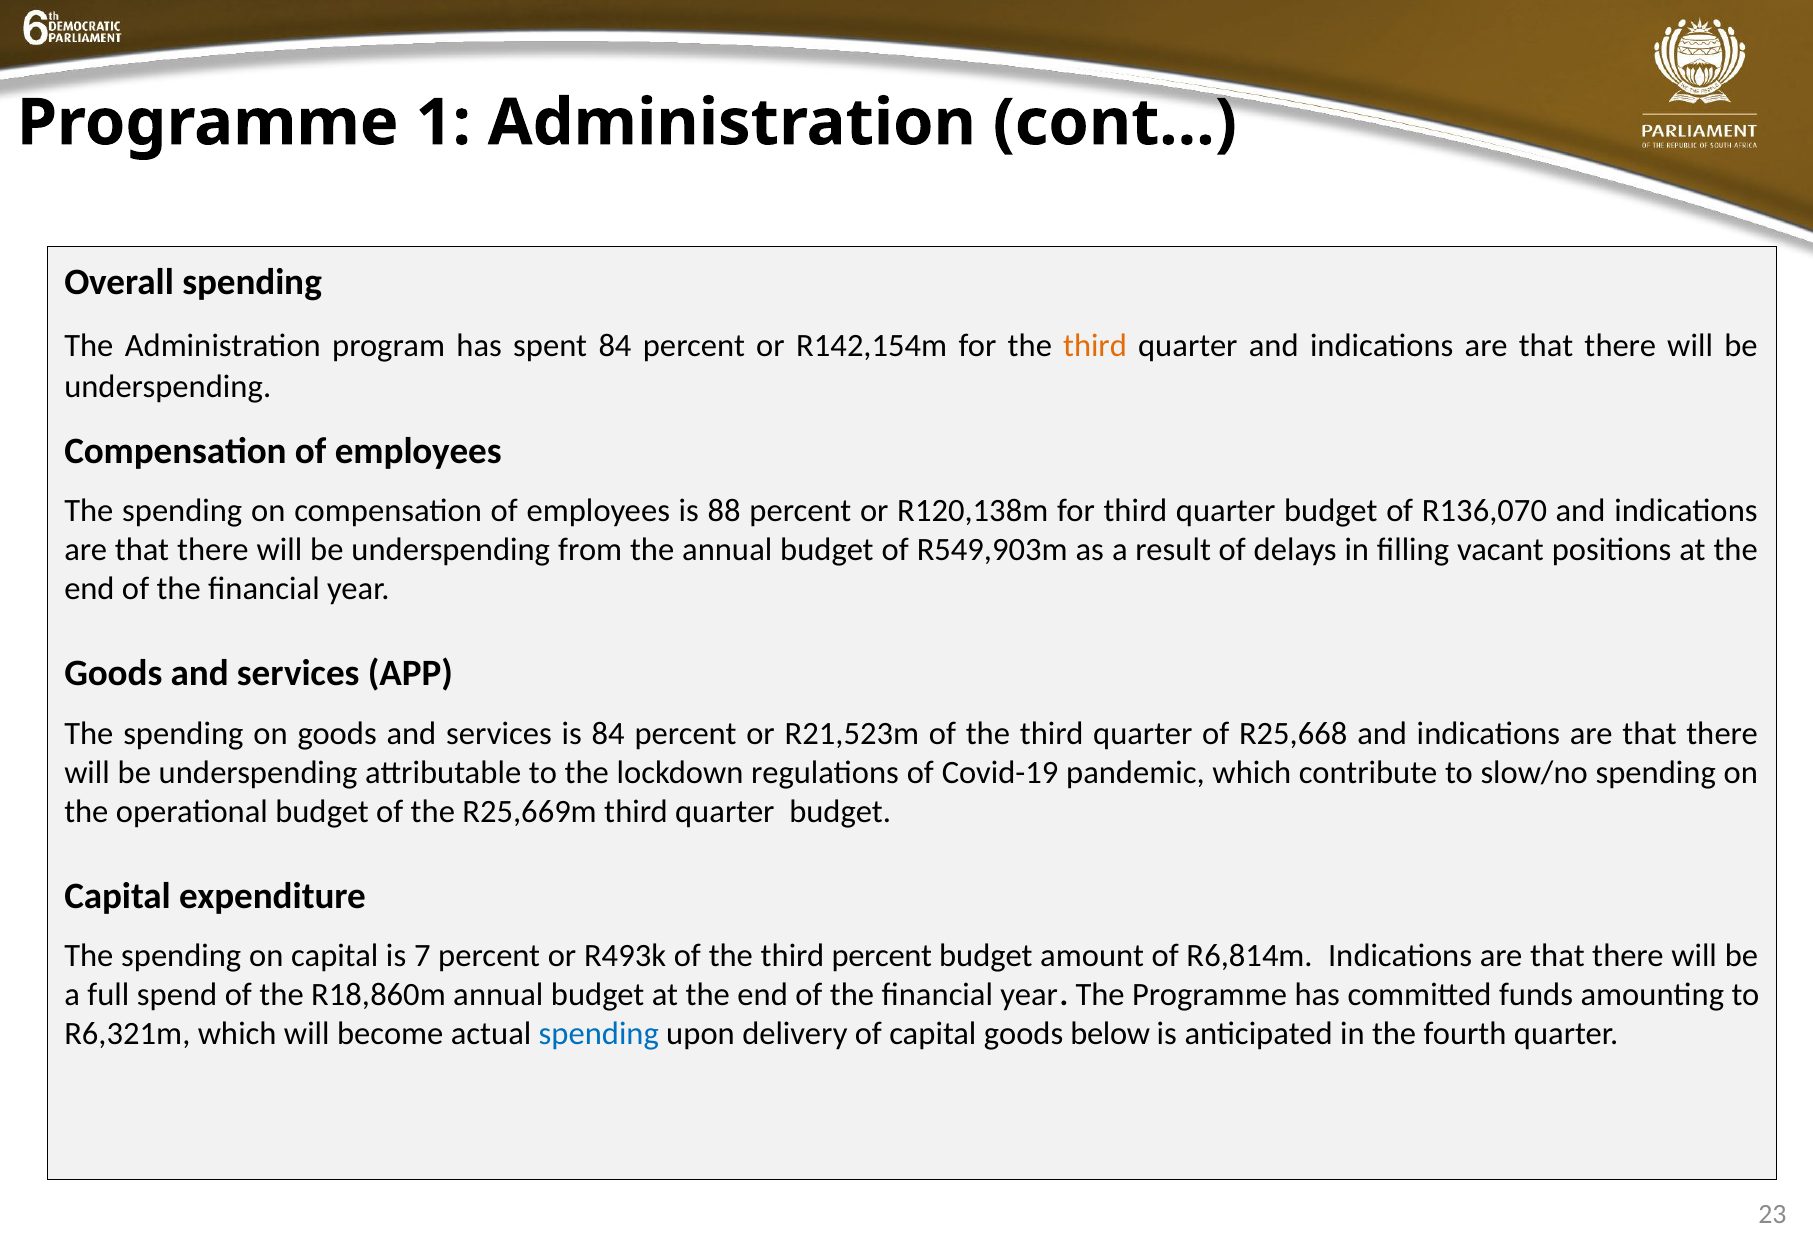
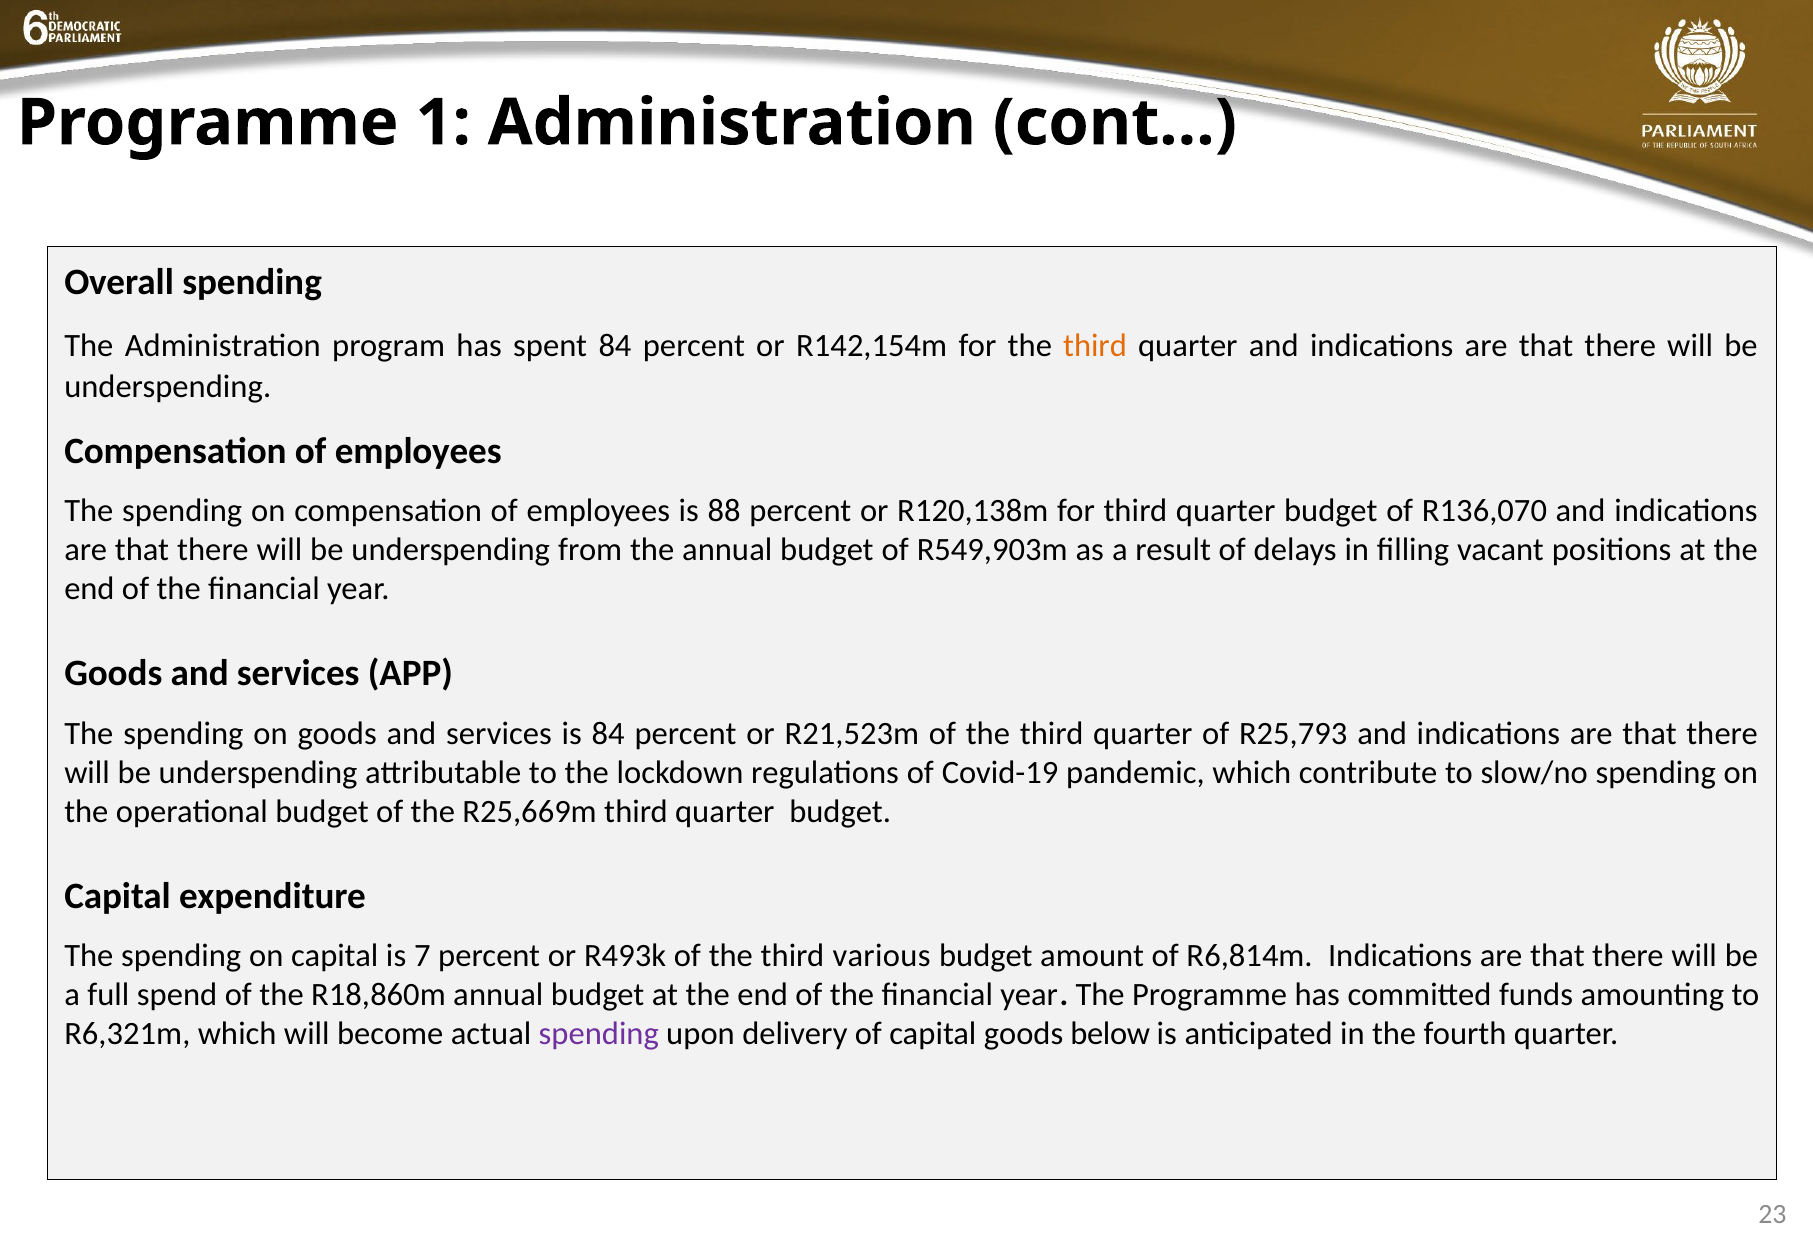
R25,668: R25,668 -> R25,793
third percent: percent -> various
spending at (599, 1034) colour: blue -> purple
